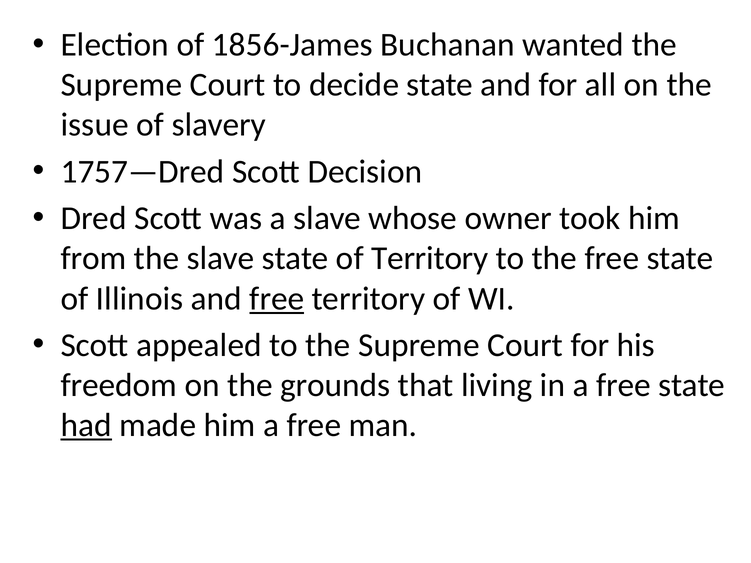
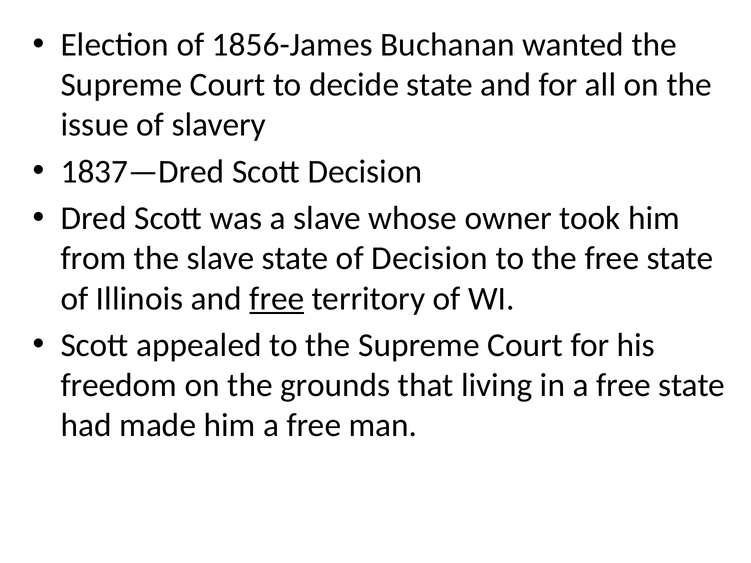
1757—Dred: 1757—Dred -> 1837—Dred
of Territory: Territory -> Decision
had underline: present -> none
